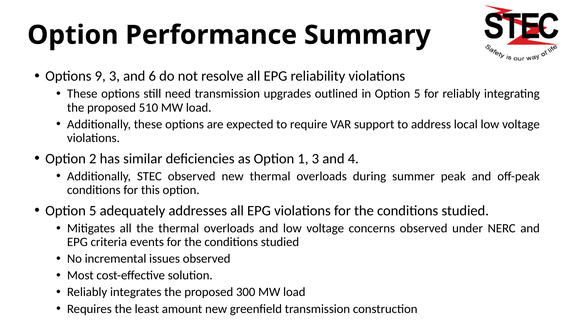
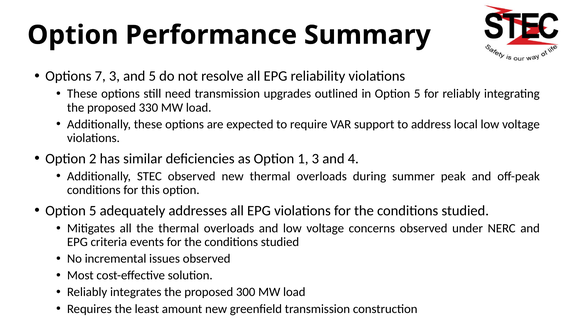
9: 9 -> 7
and 6: 6 -> 5
510: 510 -> 330
